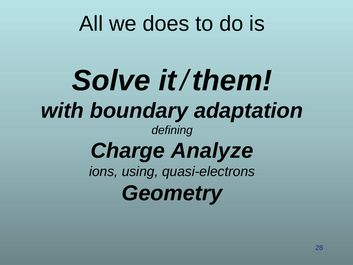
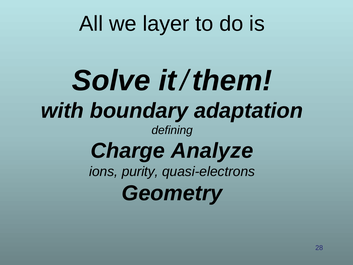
does: does -> layer
using: using -> purity
